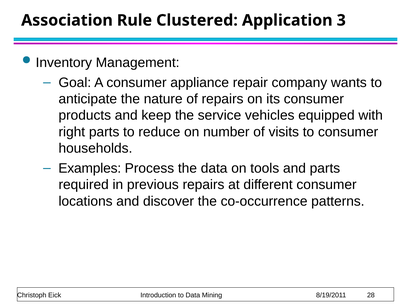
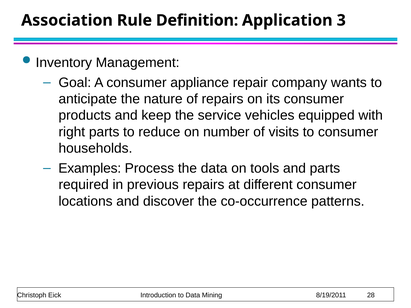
Clustered: Clustered -> Definition
